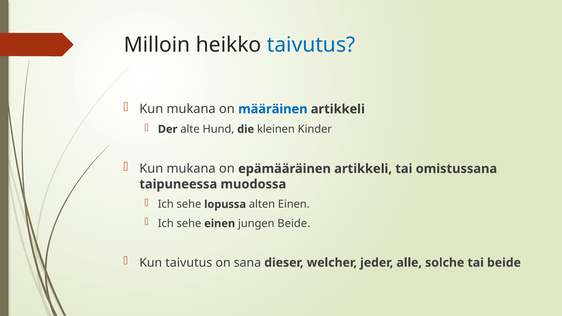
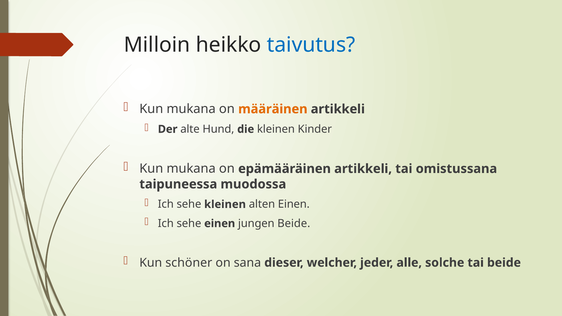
määräinen colour: blue -> orange
sehe lopussa: lopussa -> kleinen
Kun taivutus: taivutus -> schöner
